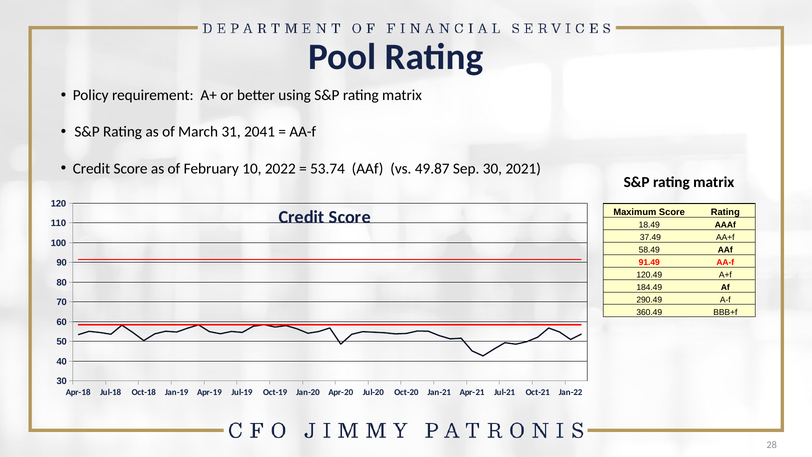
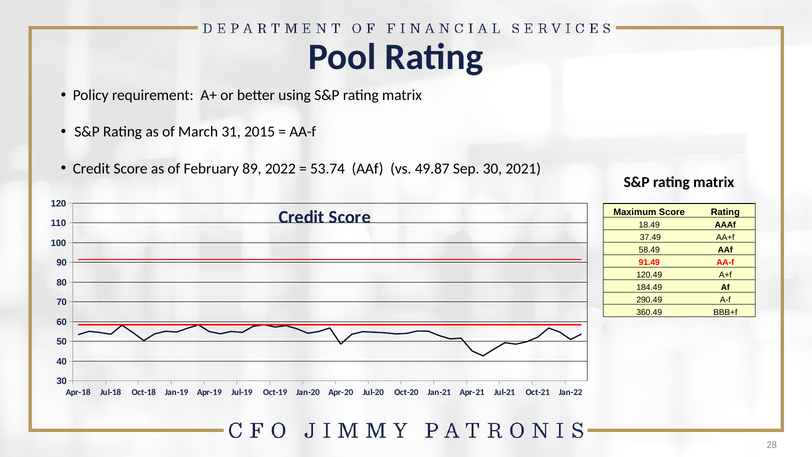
2041: 2041 -> 2015
10: 10 -> 89
